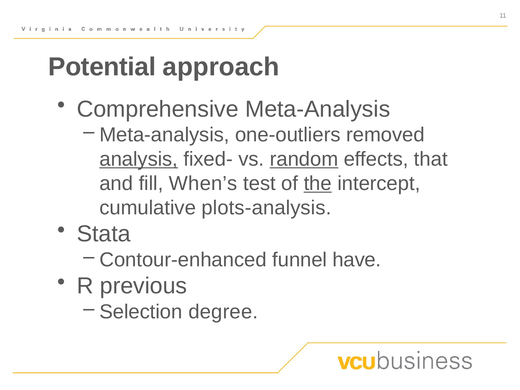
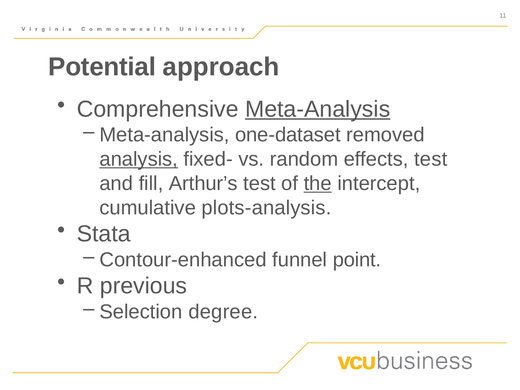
Meta-Analysis at (318, 109) underline: none -> present
one-outliers: one-outliers -> one-dataset
random underline: present -> none
effects that: that -> test
When’s: When’s -> Arthur’s
have: have -> point
